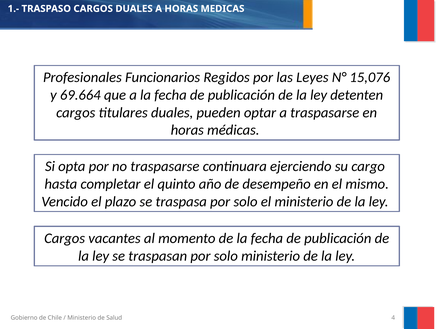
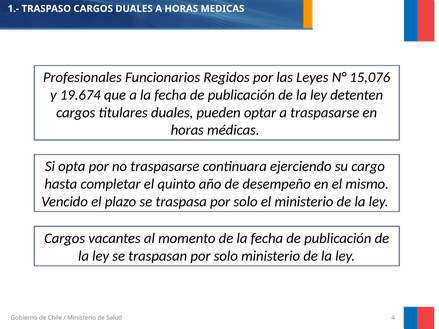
69.664: 69.664 -> 19.674
